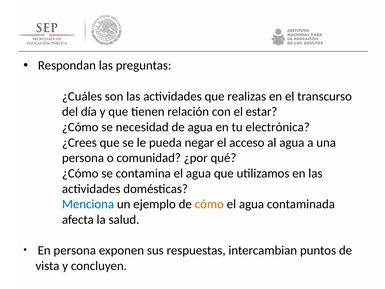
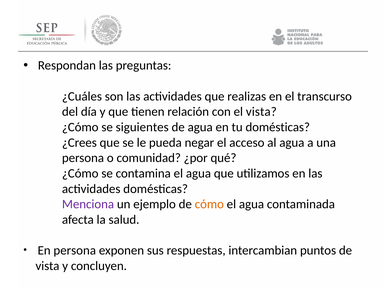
el estar: estar -> vista
necesidad: necesidad -> siguientes
tu electrónica: electrónica -> domésticas
Menciona colour: blue -> purple
